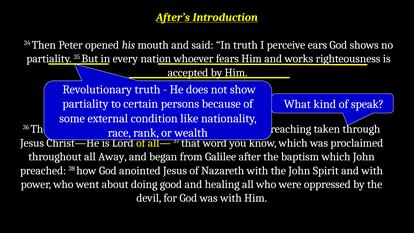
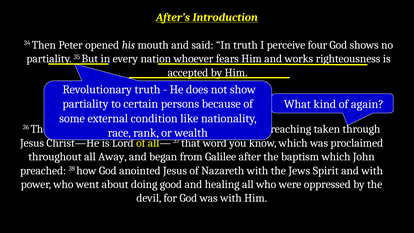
ears: ears -> four
speak: speak -> again
the John: John -> Jews
